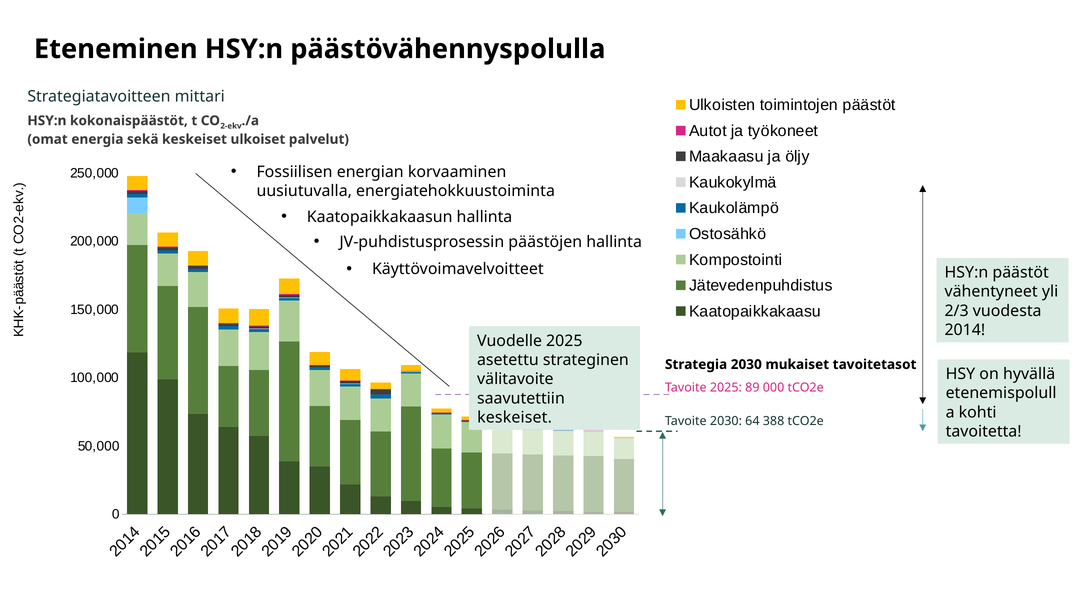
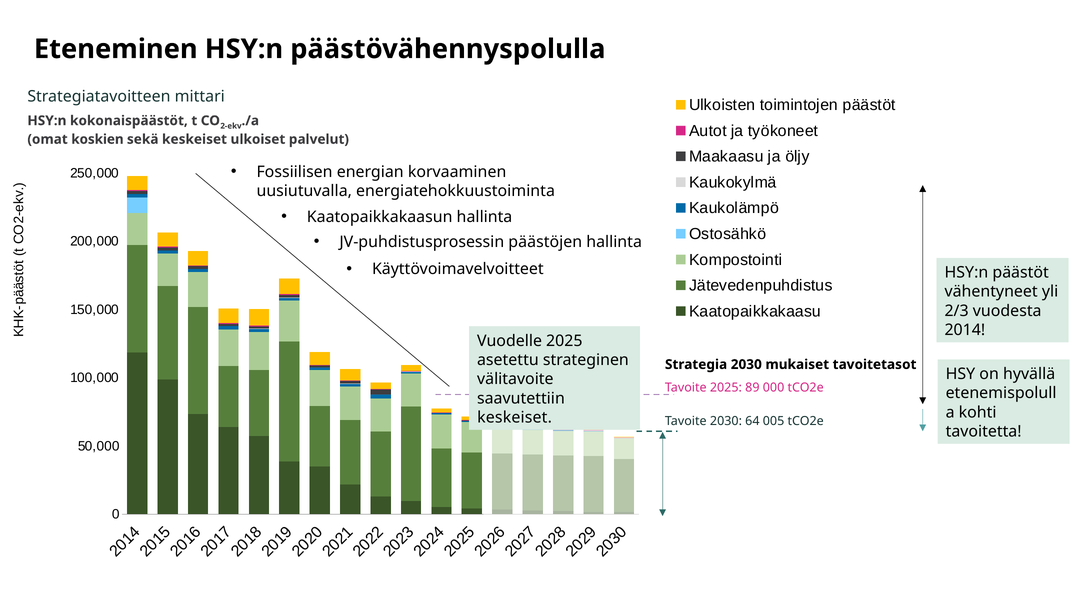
energia: energia -> koskien
388: 388 -> 005
